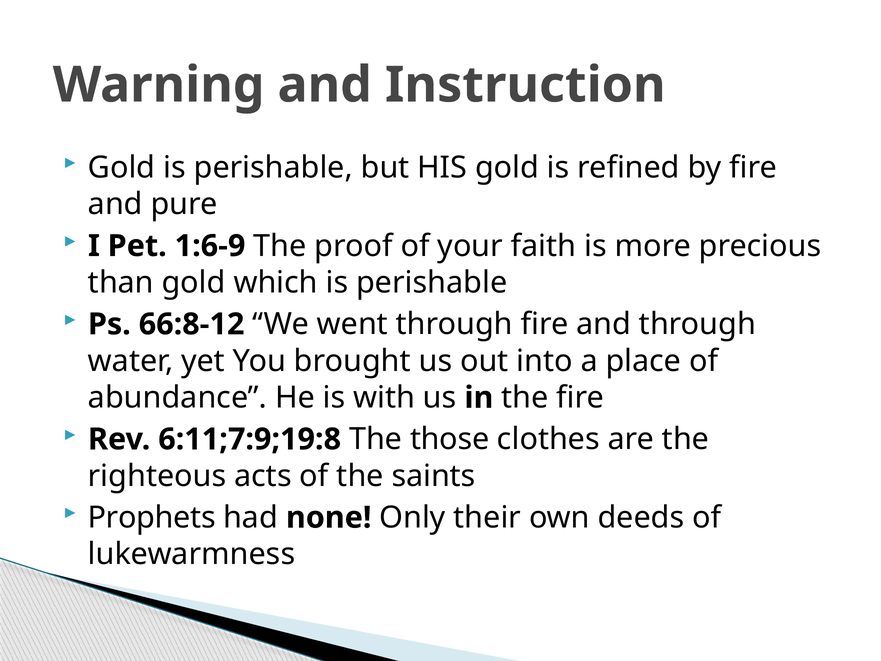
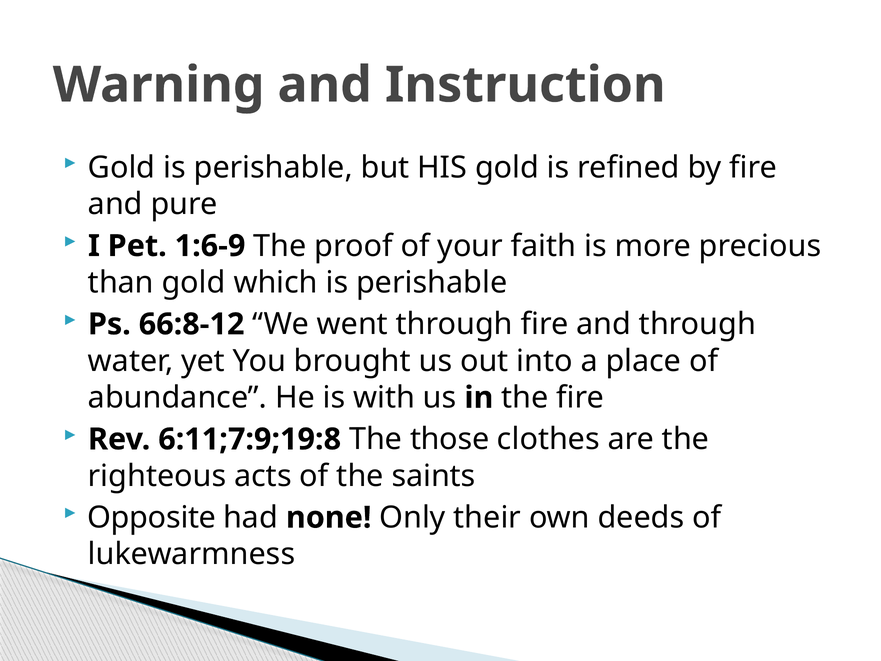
Prophets: Prophets -> Opposite
